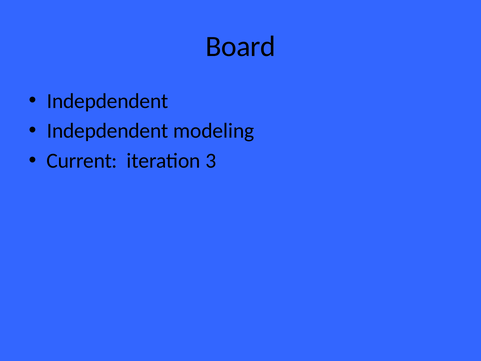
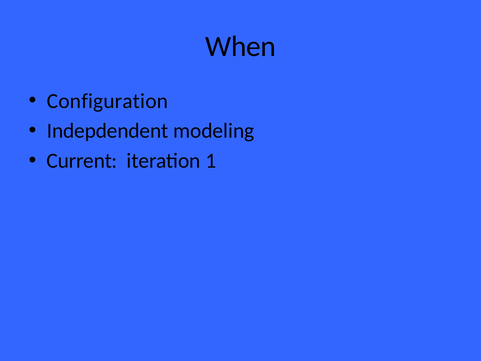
Board: Board -> When
Indepdendent at (108, 101): Indepdendent -> Configuration
3: 3 -> 1
